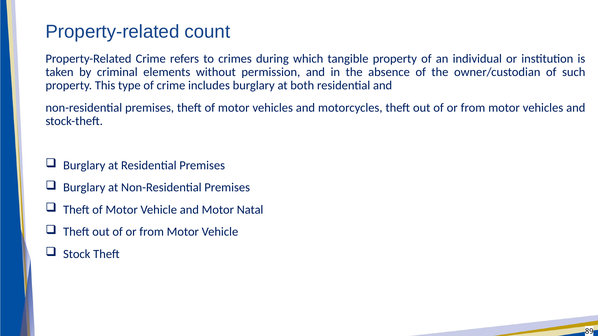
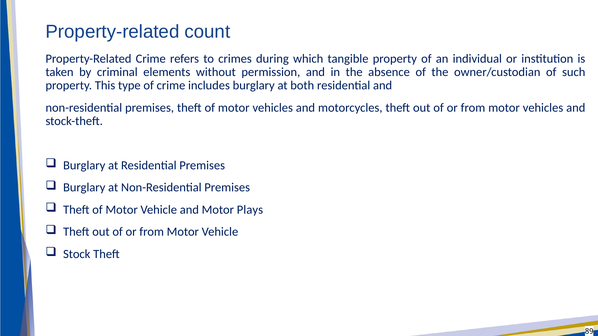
Natal: Natal -> Plays
